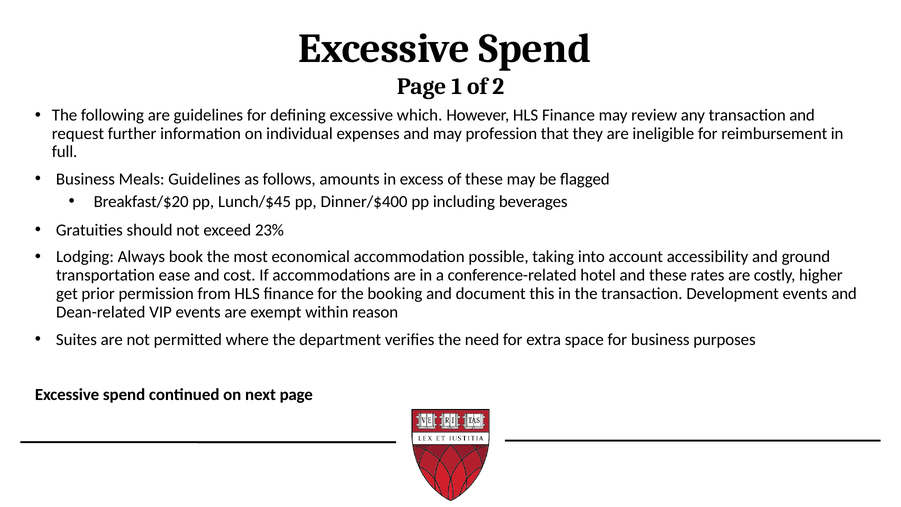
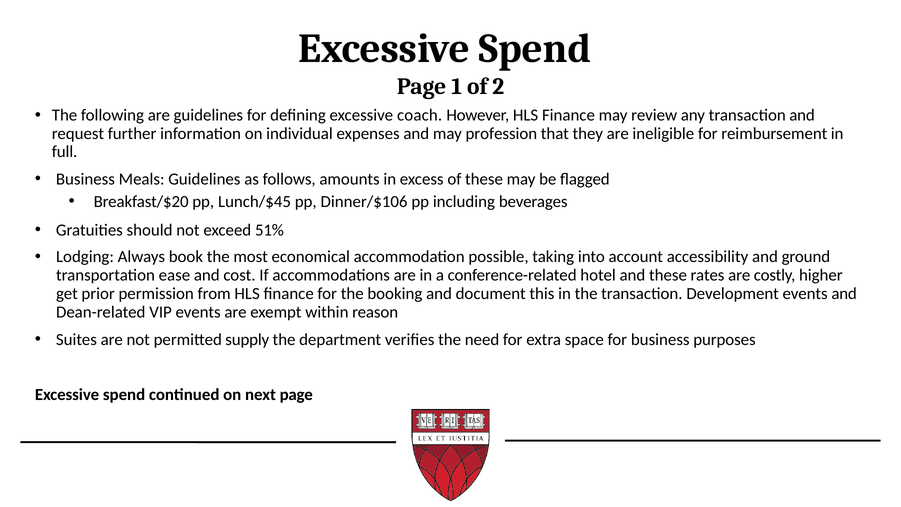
which: which -> coach
Dinner/$400: Dinner/$400 -> Dinner/$106
23%: 23% -> 51%
where: where -> supply
